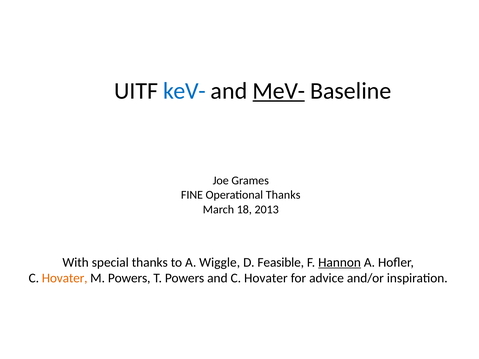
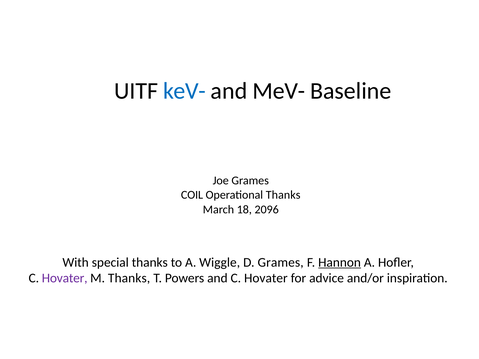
MeV- underline: present -> none
FINE: FINE -> COIL
2013: 2013 -> 2096
D Feasible: Feasible -> Grames
Hovater at (65, 278) colour: orange -> purple
M Powers: Powers -> Thanks
